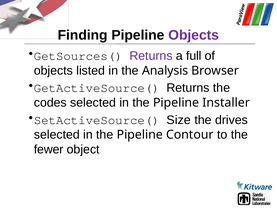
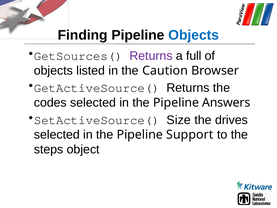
Objects at (194, 35) colour: purple -> blue
Analysis: Analysis -> Caution
Installer: Installer -> Answers
Contour: Contour -> Support
fewer: fewer -> steps
